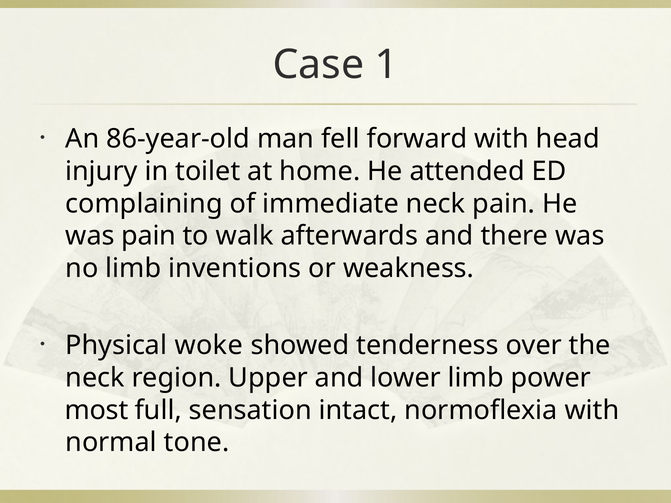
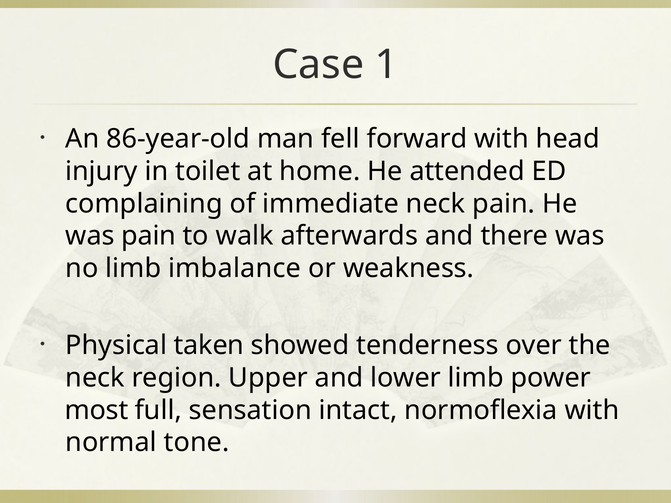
inventions: inventions -> imbalance
woke: woke -> taken
